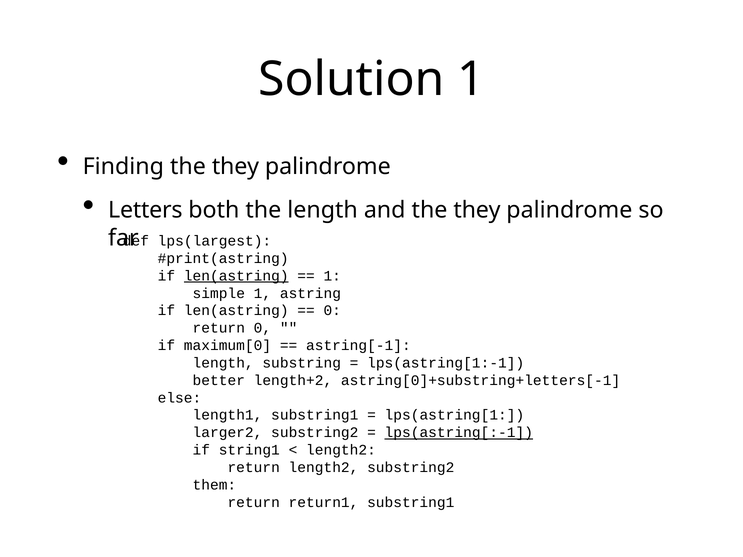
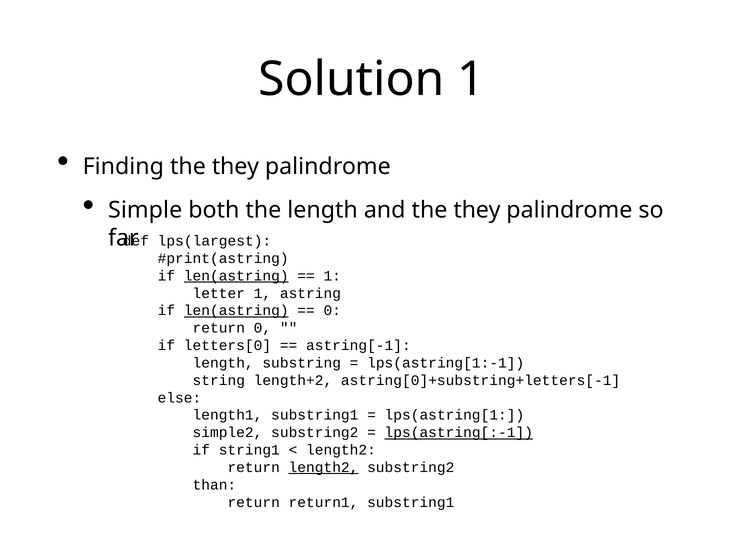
Letters: Letters -> Simple
simple: simple -> letter
len(astring at (236, 311) underline: none -> present
maximum[0: maximum[0 -> letters[0
better: better -> string
larger2: larger2 -> simple2
length2 at (324, 468) underline: none -> present
them: them -> than
